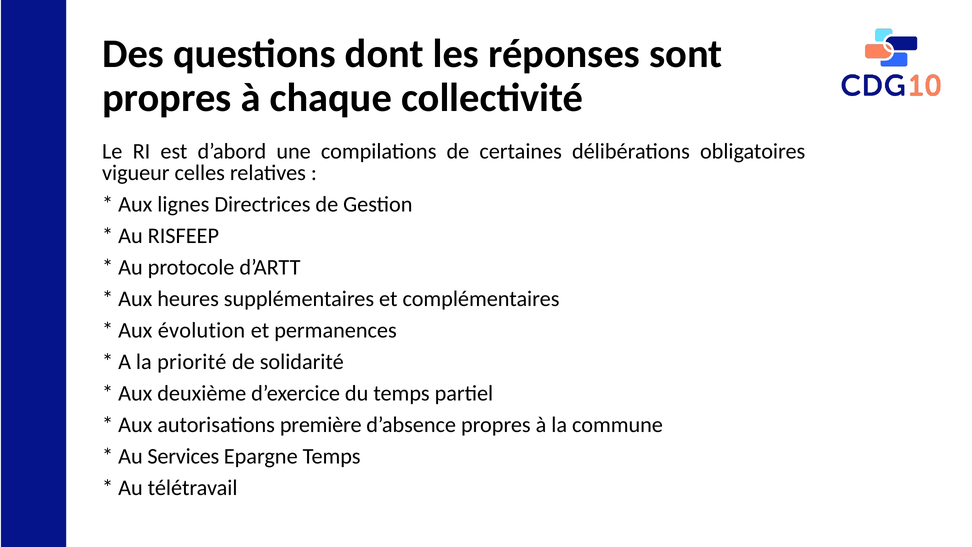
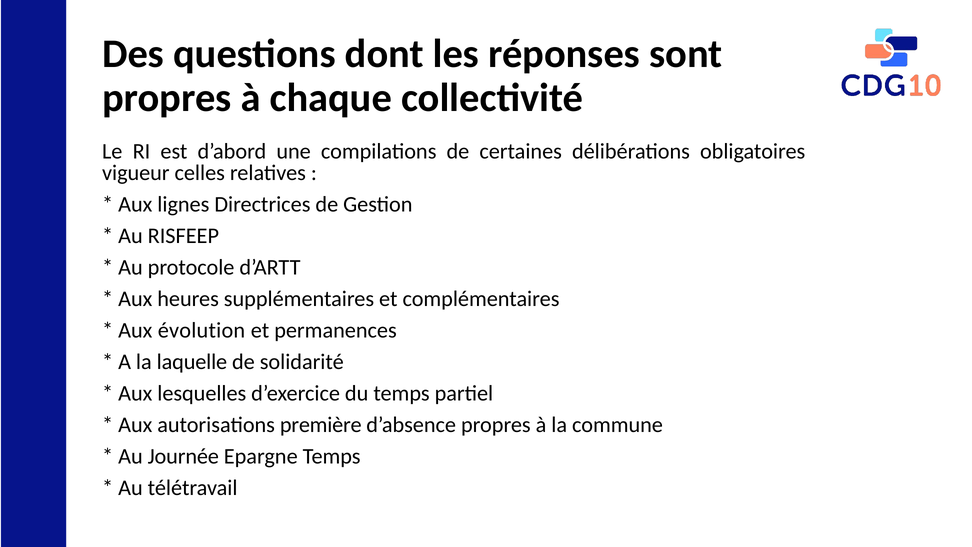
priorité: priorité -> laquelle
deuxième: deuxième -> lesquelles
Services: Services -> Journée
